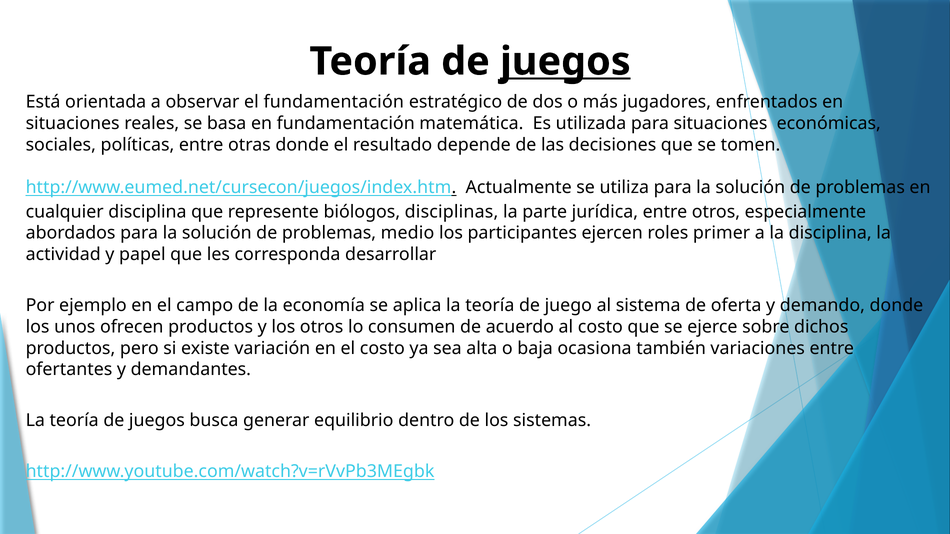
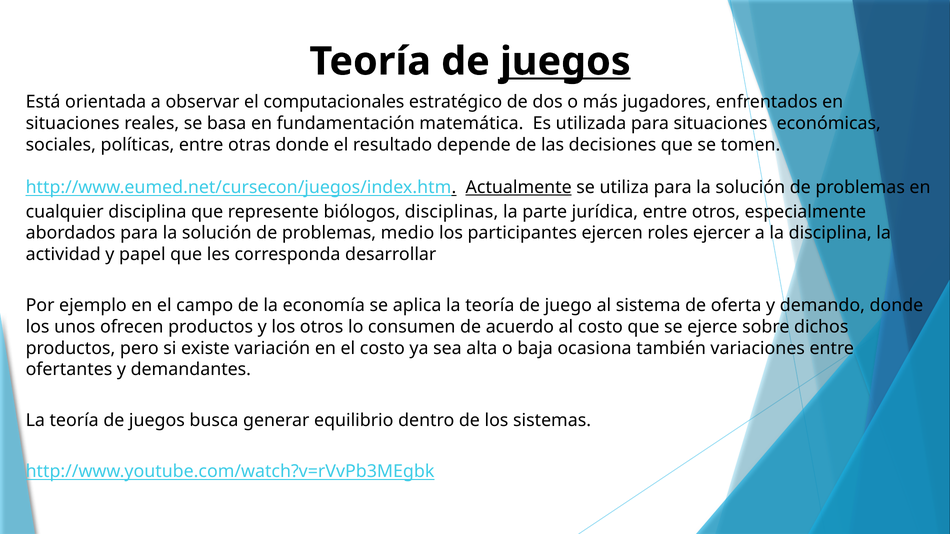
el fundamentación: fundamentación -> computacionales
Actualmente underline: none -> present
primer: primer -> ejercer
